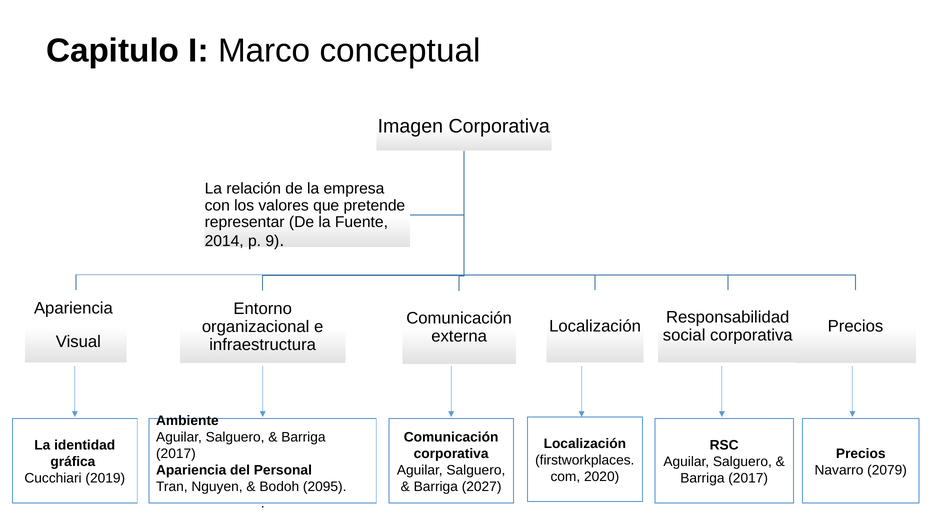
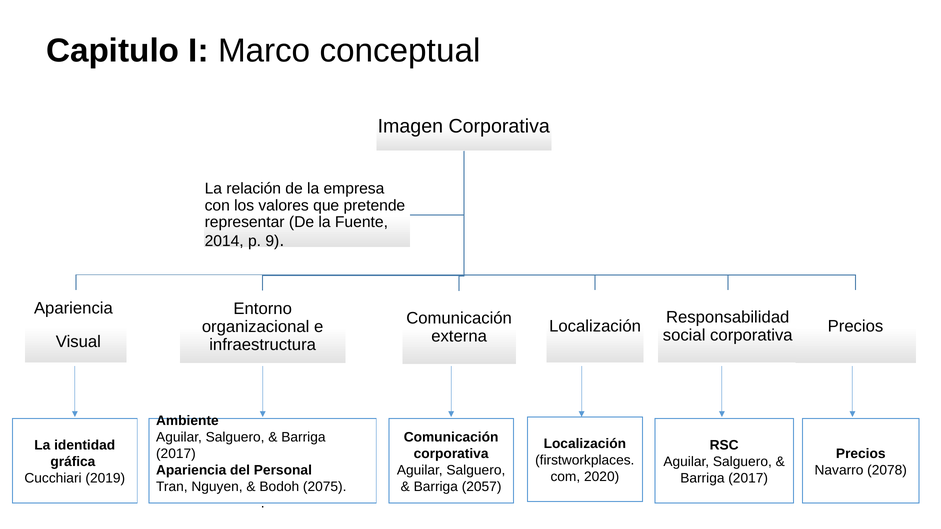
2079: 2079 -> 2078
2095: 2095 -> 2075
2027: 2027 -> 2057
